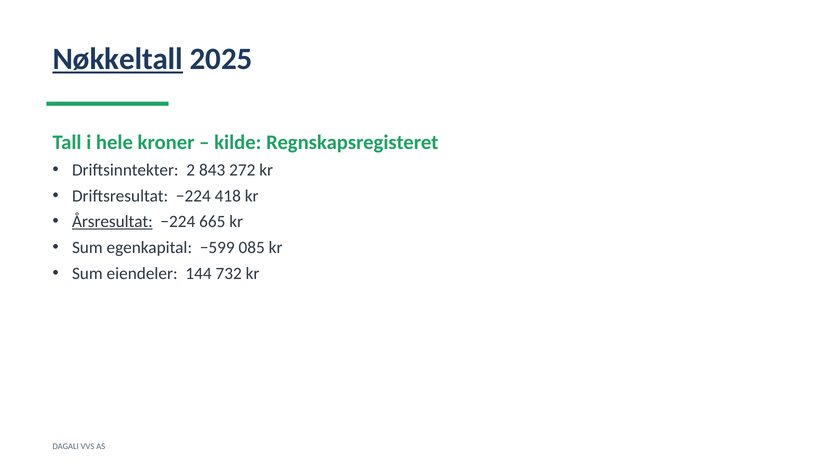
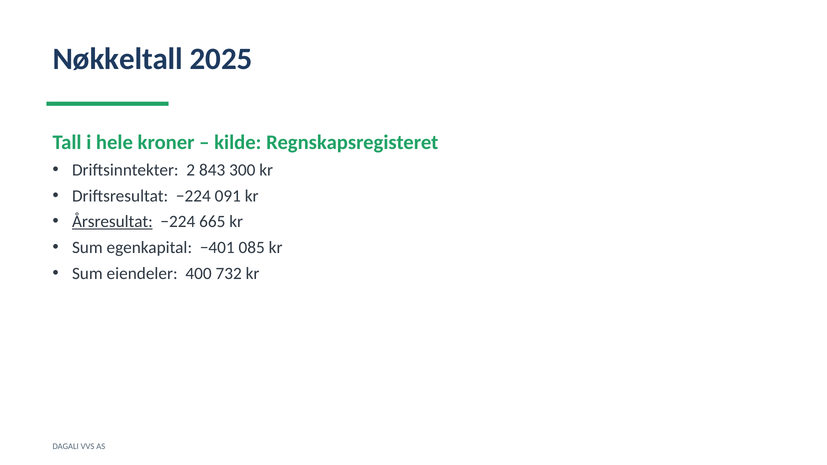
Nøkkeltall underline: present -> none
272: 272 -> 300
418: 418 -> 091
−599: −599 -> −401
144: 144 -> 400
